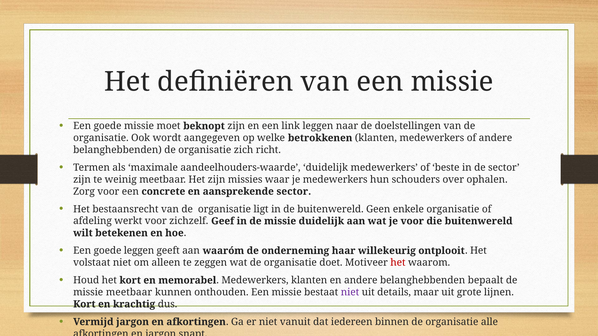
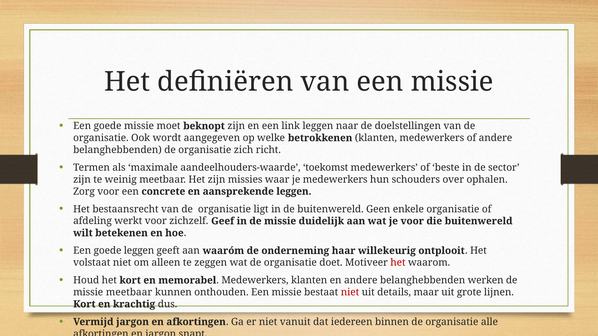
aandeelhouders-waarde duidelijk: duidelijk -> toekomst
aansprekende sector: sector -> leggen
bepaalt: bepaalt -> werken
niet at (350, 293) colour: purple -> red
